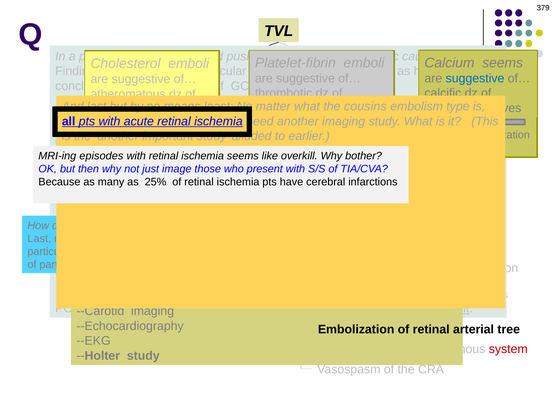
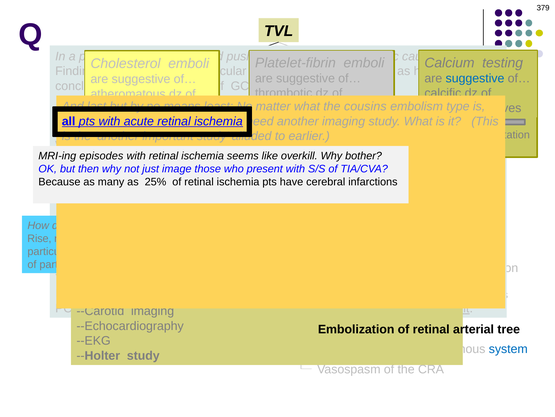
Calcium seems: seems -> testing
Last at (39, 238): Last -> Rise
system colour: red -> blue
